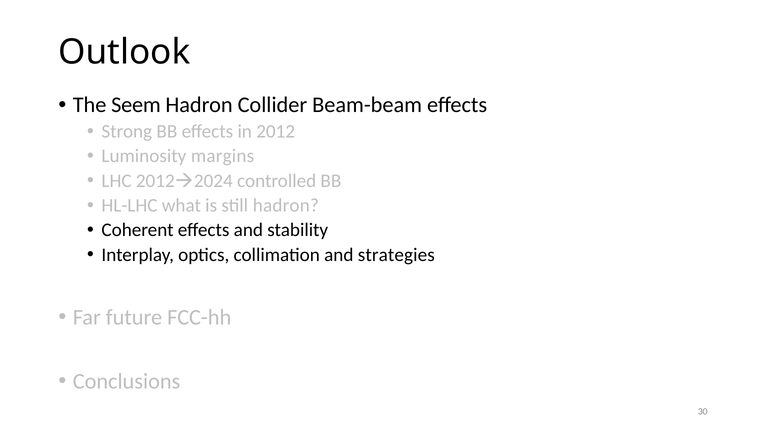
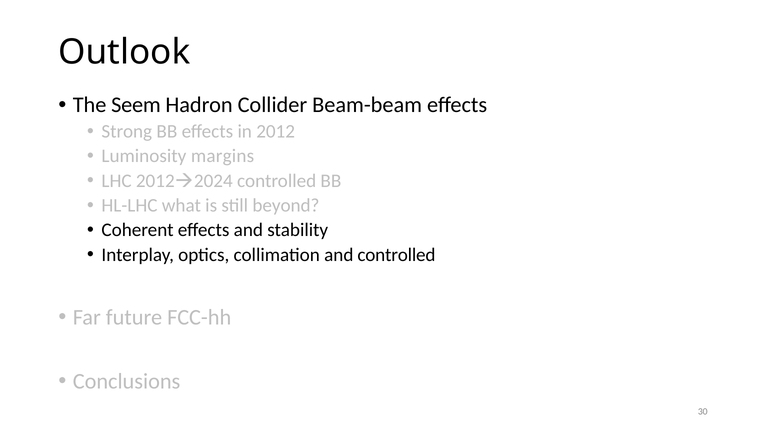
still hadron: hadron -> beyond
and strategies: strategies -> controlled
